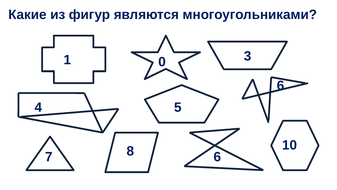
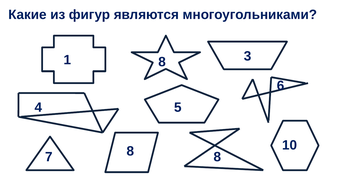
1 0: 0 -> 8
8 6: 6 -> 8
